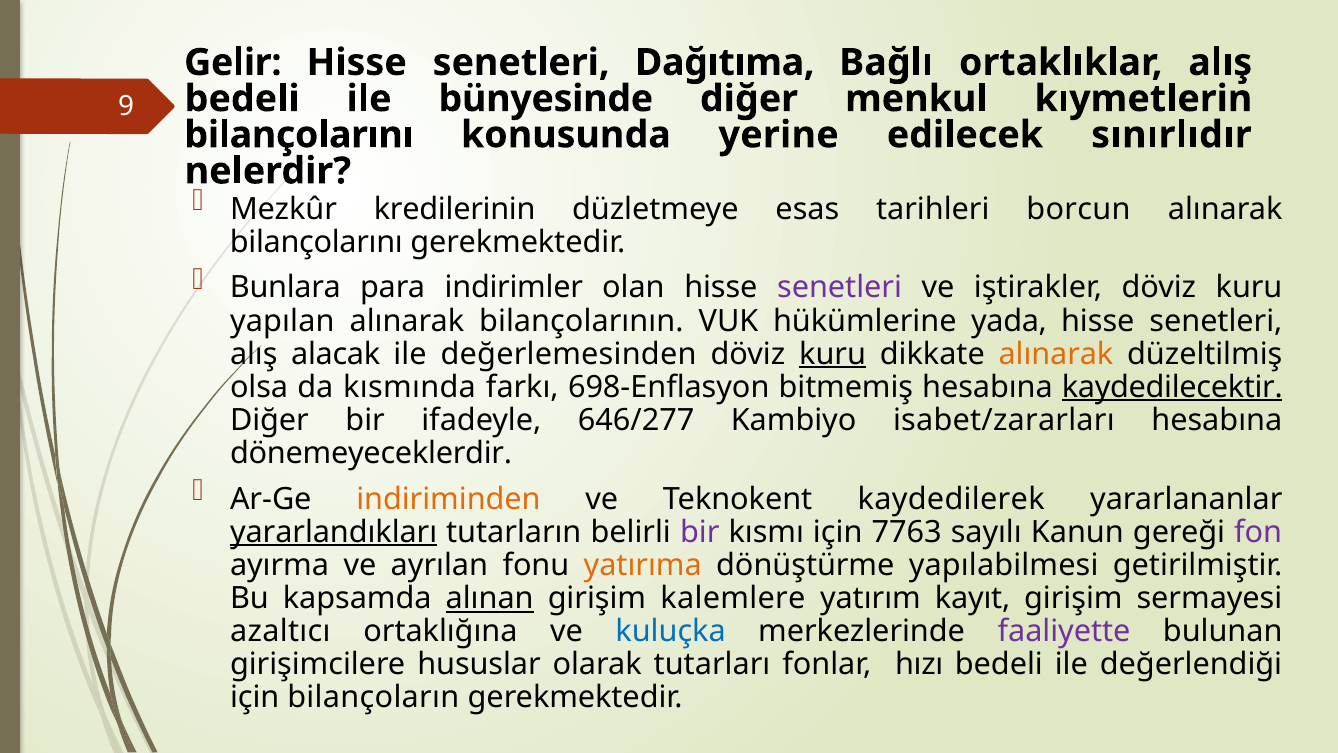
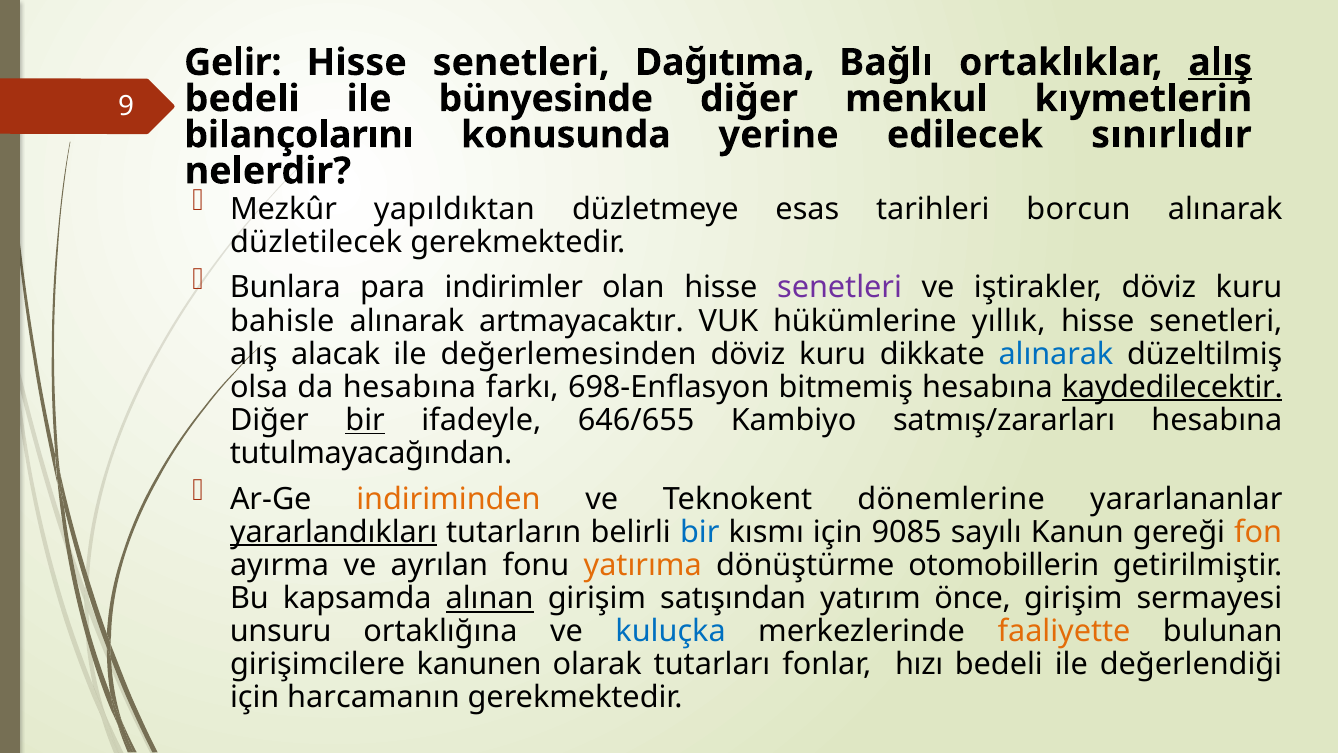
alış at (1220, 63) underline: none -> present
kredilerinin: kredilerinin -> yapıldıktan
bilançolarını at (316, 242): bilançolarını -> düzletilecek
yapılan: yapılan -> bahisle
bilançolarının: bilançolarının -> artmayacaktır
yada: yada -> yıllık
kuru at (833, 354) underline: present -> none
alınarak at (1056, 354) colour: orange -> blue
da kısmında: kısmında -> hesabına
bir at (365, 420) underline: none -> present
646/277: 646/277 -> 646/655
isabet/zararları: isabet/zararları -> satmış/zararları
dönemeyeceklerdir: dönemeyeceklerdir -> tutulmayacağından
kaydedilerek: kaydedilerek -> dönemlerine
bir at (700, 532) colour: purple -> blue
7763: 7763 -> 9085
fon colour: purple -> orange
yapılabilmesi: yapılabilmesi -> otomobillerin
kalemlere: kalemlere -> satışından
kayıt: kayıt -> önce
azaltıcı: azaltıcı -> unsuru
faaliyette colour: purple -> orange
hususlar: hususlar -> kanunen
bilançoların: bilançoların -> harcamanın
